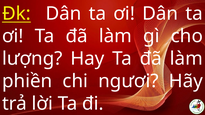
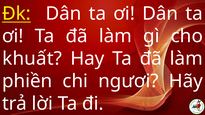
lượng: lượng -> khuất
